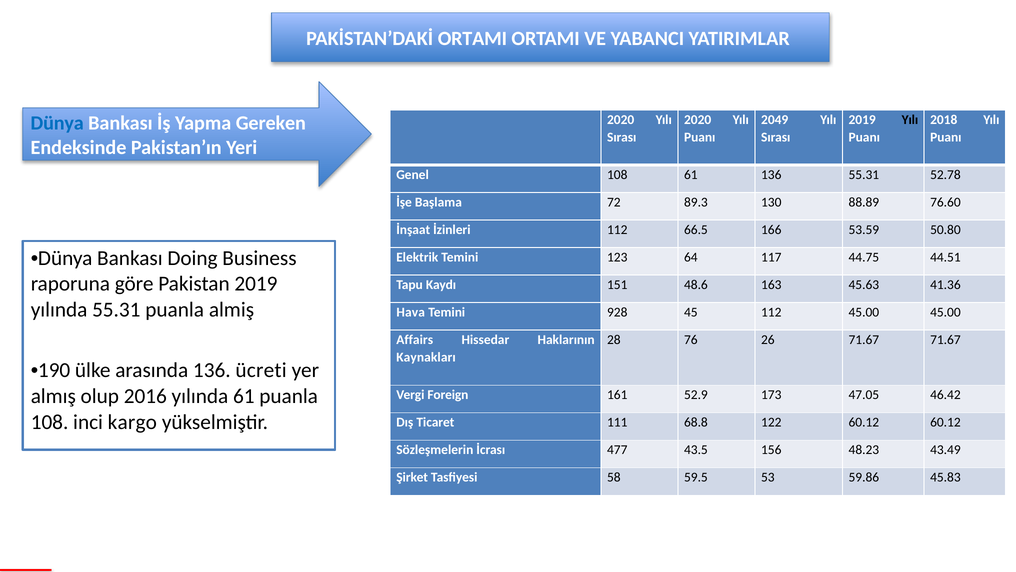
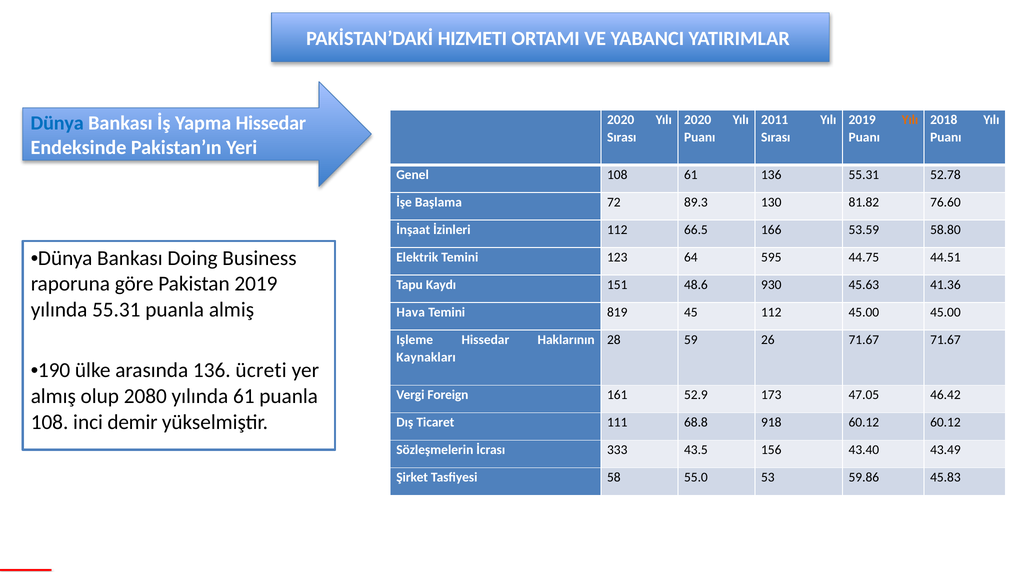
PAKİSTAN’DAKİ ORTAMI: ORTAMI -> HIZMETI
2049: 2049 -> 2011
Yılı at (910, 120) colour: black -> orange
Yapma Gereken: Gereken -> Hissedar
88.89: 88.89 -> 81.82
50.80: 50.80 -> 58.80
117: 117 -> 595
163: 163 -> 930
928: 928 -> 819
Affairs: Affairs -> Işleme
76: 76 -> 59
2016: 2016 -> 2080
kargo: kargo -> demir
122: 122 -> 918
477: 477 -> 333
48.23: 48.23 -> 43.40
59.5: 59.5 -> 55.0
